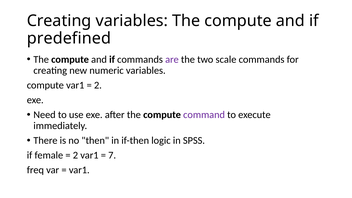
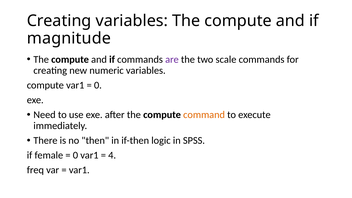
predefined: predefined -> magnitude
2 at (98, 85): 2 -> 0
command colour: purple -> orange
2 at (75, 155): 2 -> 0
7: 7 -> 4
